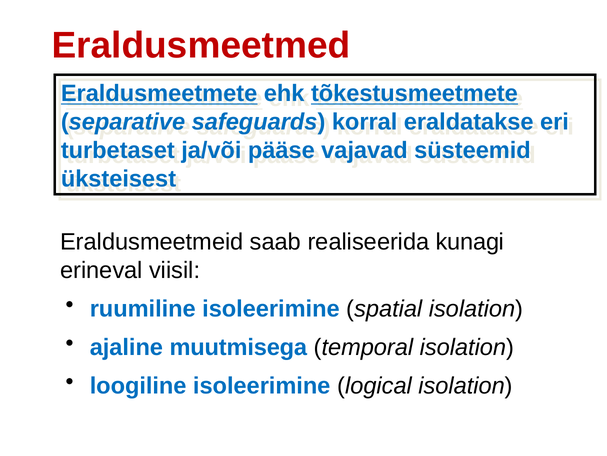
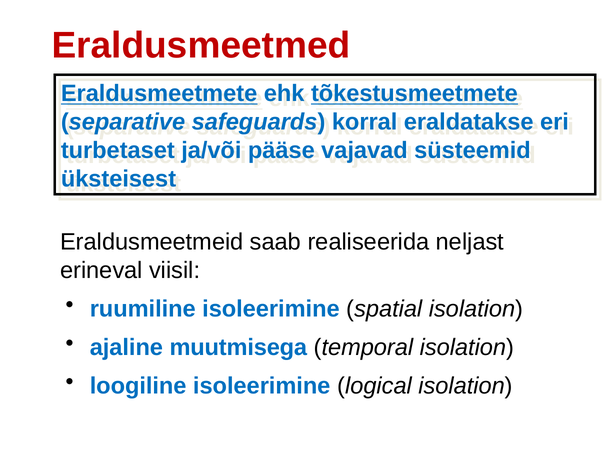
kunagi: kunagi -> neljast
